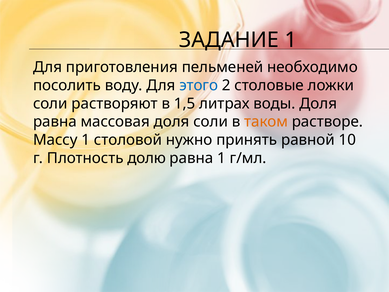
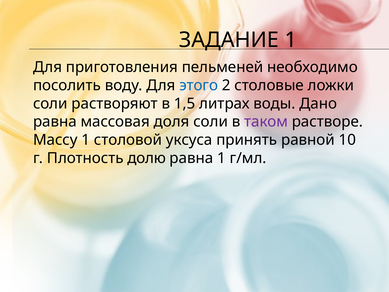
воды Доля: Доля -> Дано
таком colour: orange -> purple
нужно: нужно -> уксуса
